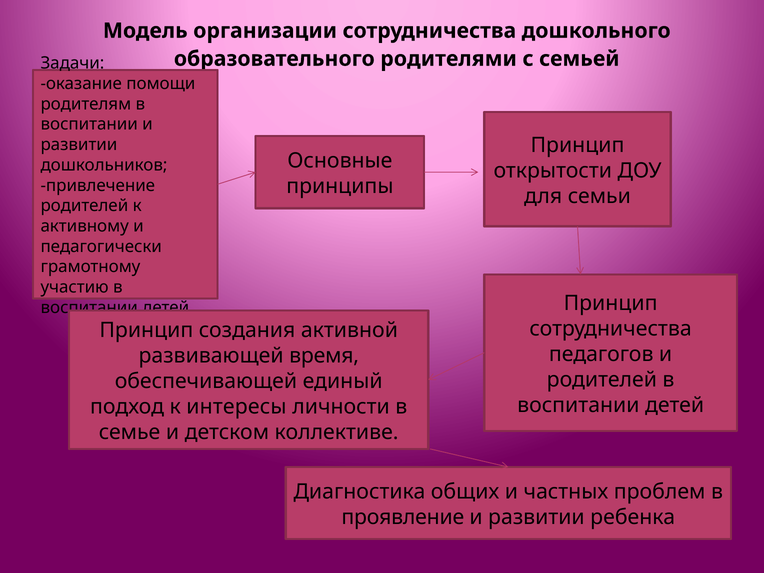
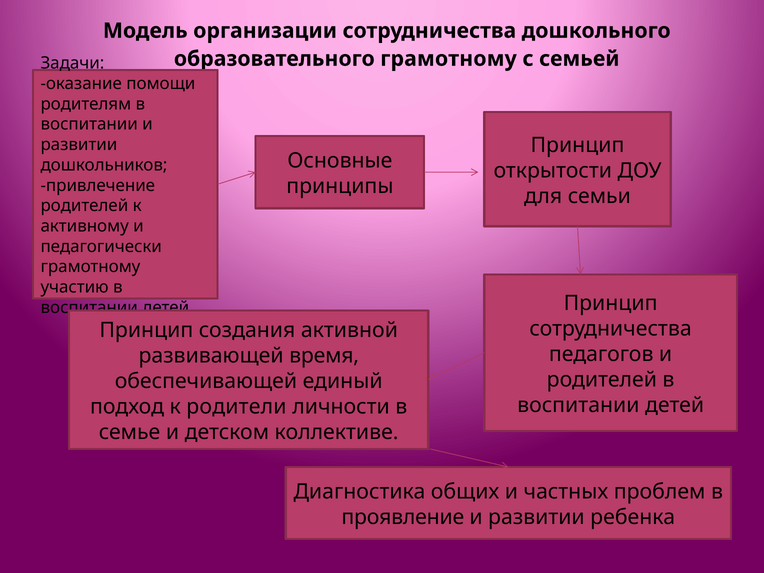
образовательного родителями: родителями -> грамотному
интересы: интересы -> родители
